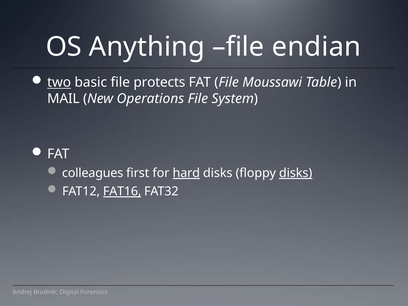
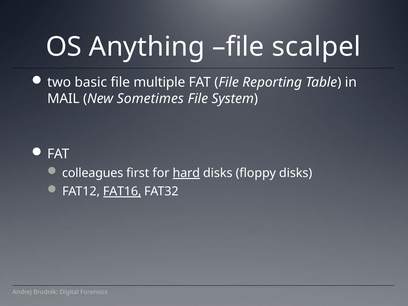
endian: endian -> scalpel
two underline: present -> none
protects: protects -> multiple
Moussawi: Moussawi -> Reporting
Operations: Operations -> Sometimes
disks at (296, 173) underline: present -> none
